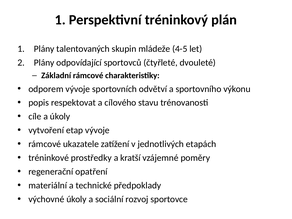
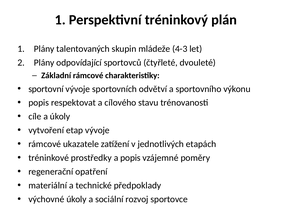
4-5: 4-5 -> 4-3
odporem: odporem -> sportovní
a kratší: kratší -> popis
